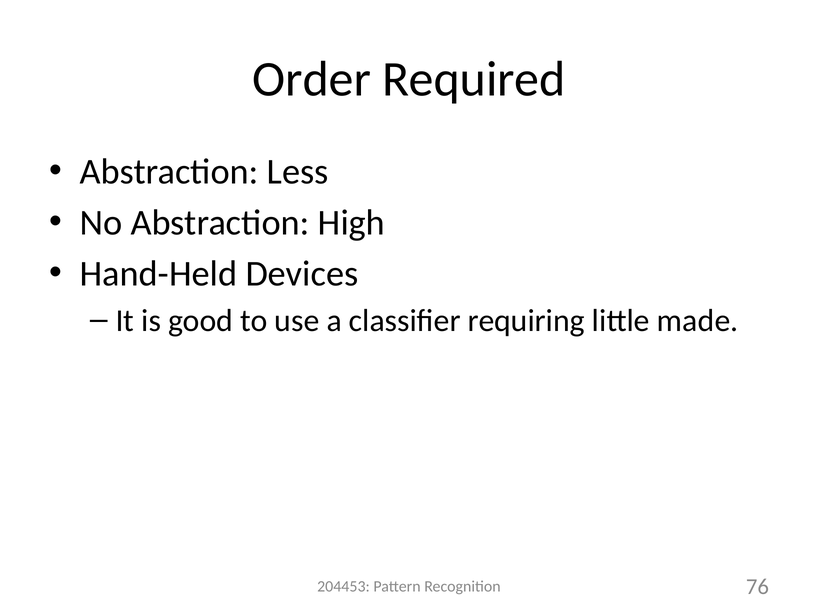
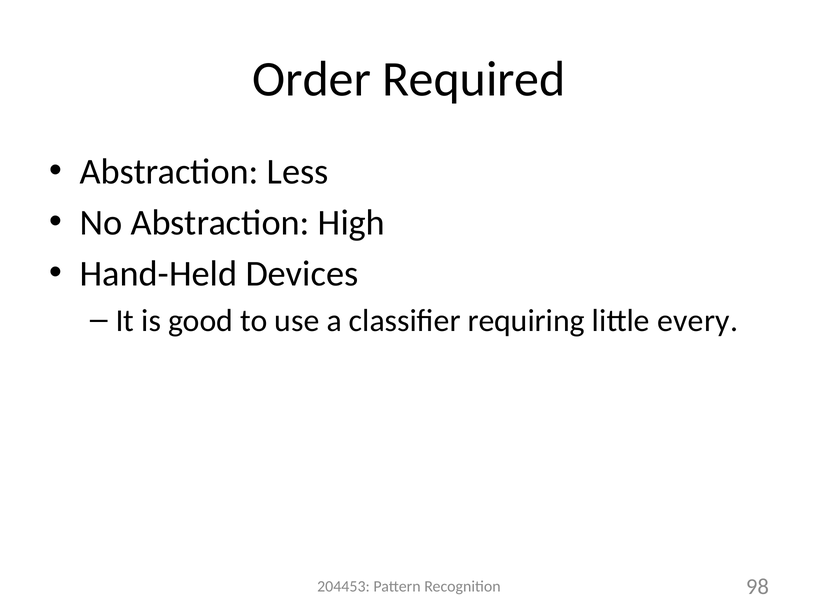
made: made -> every
76: 76 -> 98
